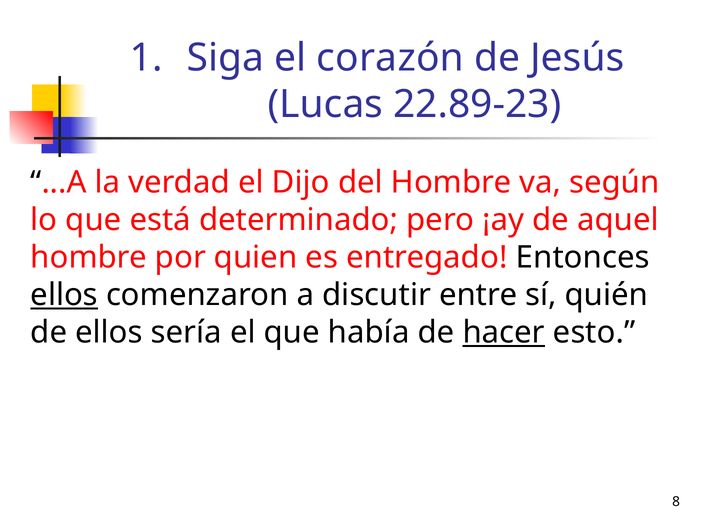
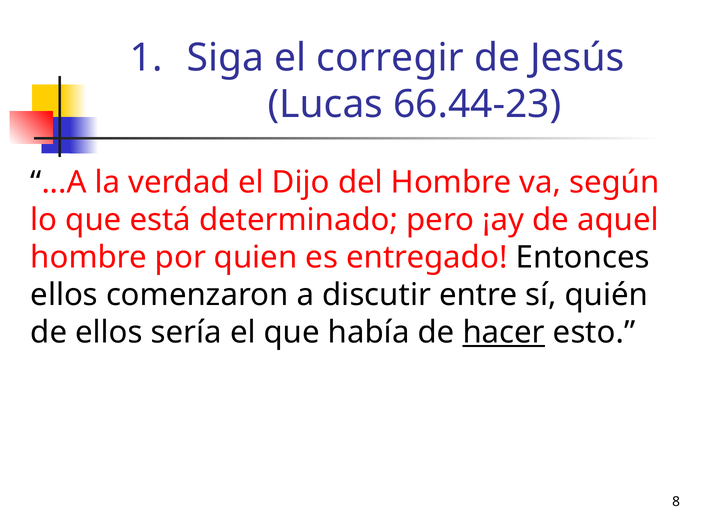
corazón: corazón -> corregir
22.89-23: 22.89-23 -> 66.44-23
ellos at (64, 295) underline: present -> none
